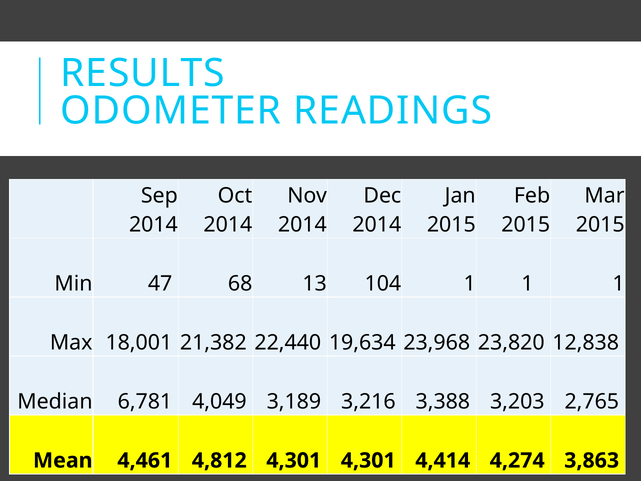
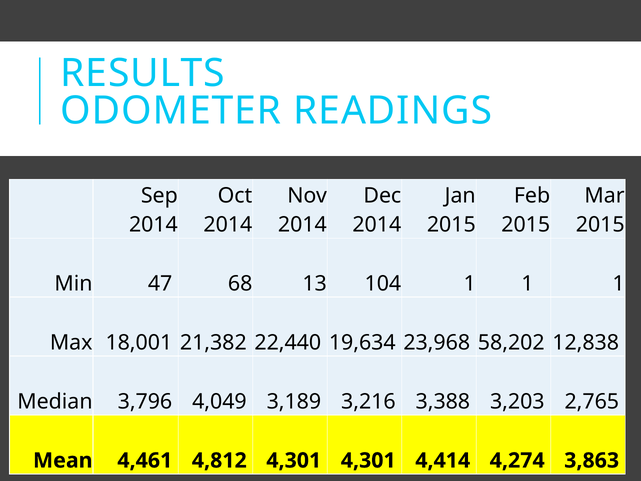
23,820: 23,820 -> 58,202
6,781: 6,781 -> 3,796
